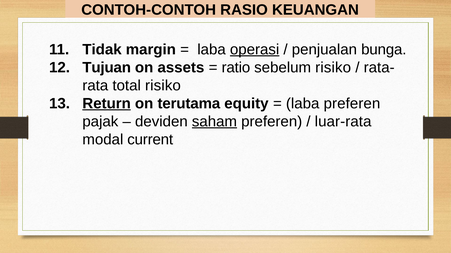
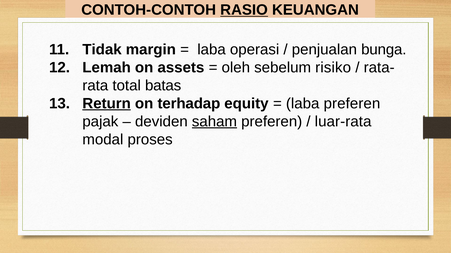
RASIO underline: none -> present
operasi underline: present -> none
Tujuan: Tujuan -> Lemah
ratio: ratio -> oleh
total risiko: risiko -> batas
terutama: terutama -> terhadap
current: current -> proses
